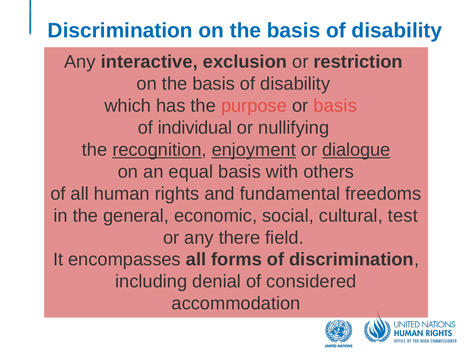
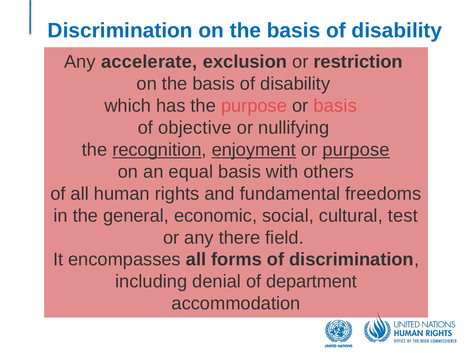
interactive: interactive -> accelerate
individual: individual -> objective
or dialogue: dialogue -> purpose
considered: considered -> department
